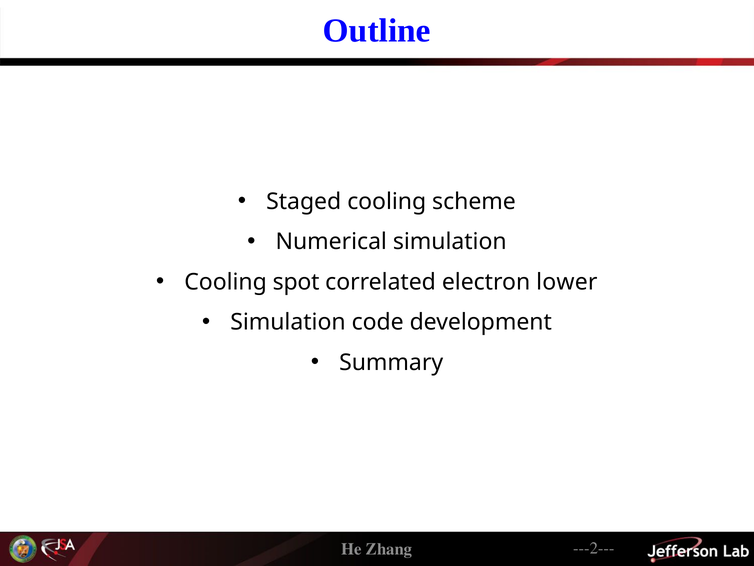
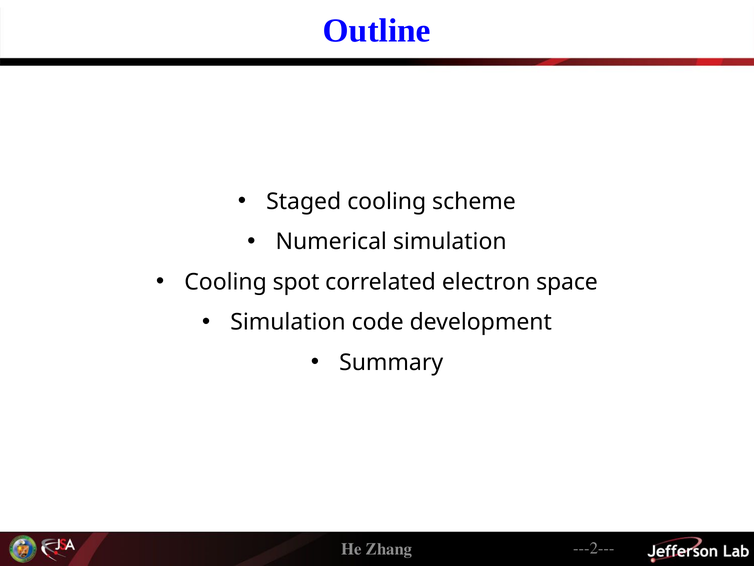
lower: lower -> space
